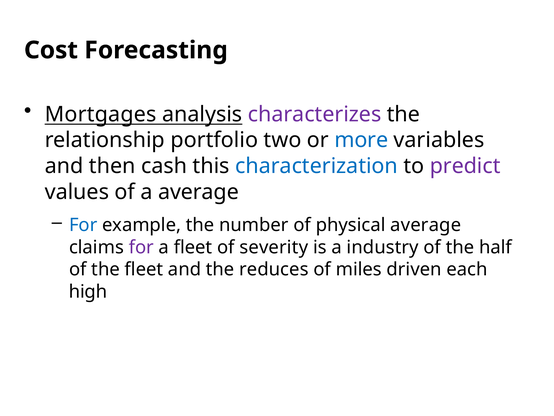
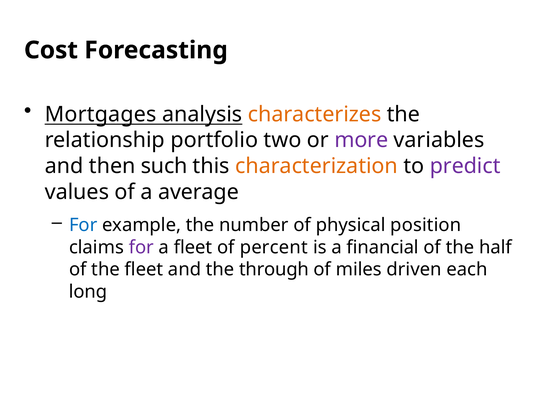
characterizes colour: purple -> orange
more colour: blue -> purple
cash: cash -> such
characterization colour: blue -> orange
physical average: average -> position
severity: severity -> percent
industry: industry -> financial
reduces: reduces -> through
high: high -> long
